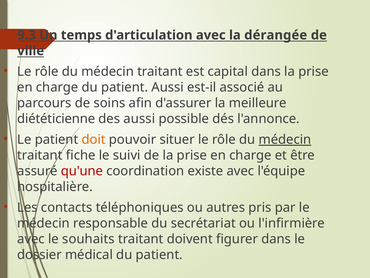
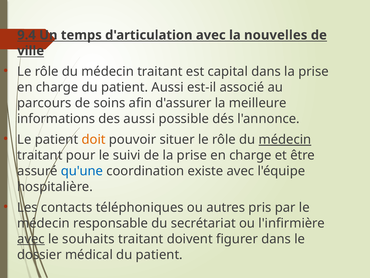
9.3: 9.3 -> 9.4
dérangée: dérangée -> nouvelles
diététicienne: diététicienne -> informations
fiche: fiche -> pour
qu'une colour: red -> blue
avec at (31, 239) underline: none -> present
